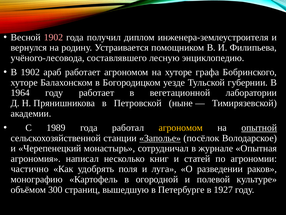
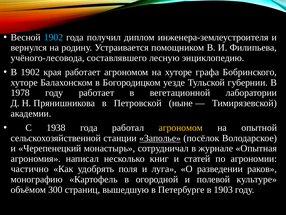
1902 at (53, 37) colour: pink -> light blue
араб: араб -> края
1964: 1964 -> 1978
1989: 1989 -> 1938
опытной underline: present -> none
1927: 1927 -> 1903
